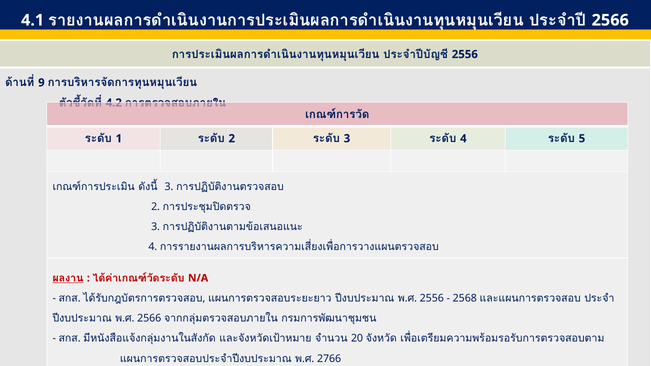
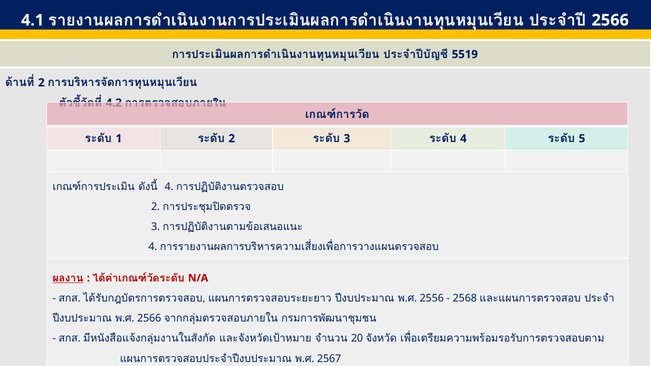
2556 at (465, 54): 2556 -> 5519
9 at (41, 83): 9 -> 2
3 at (169, 187): 3 -> 4
2766: 2766 -> 2567
